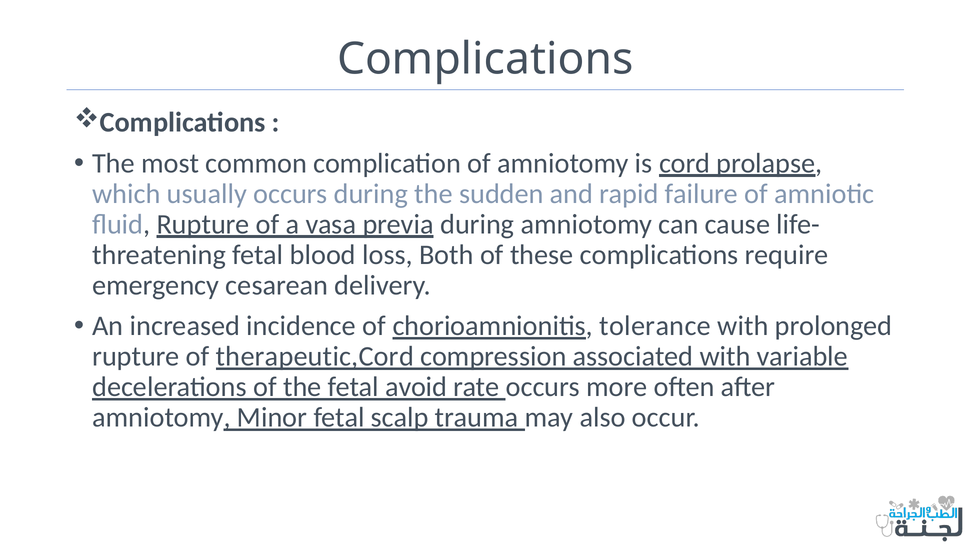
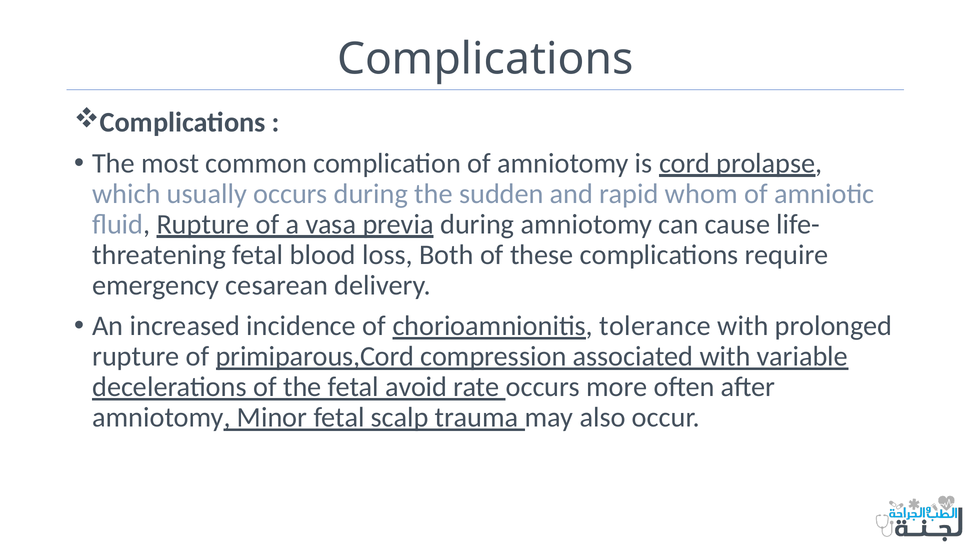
failure: failure -> whom
therapeutic,Cord: therapeutic,Cord -> primiparous,Cord
